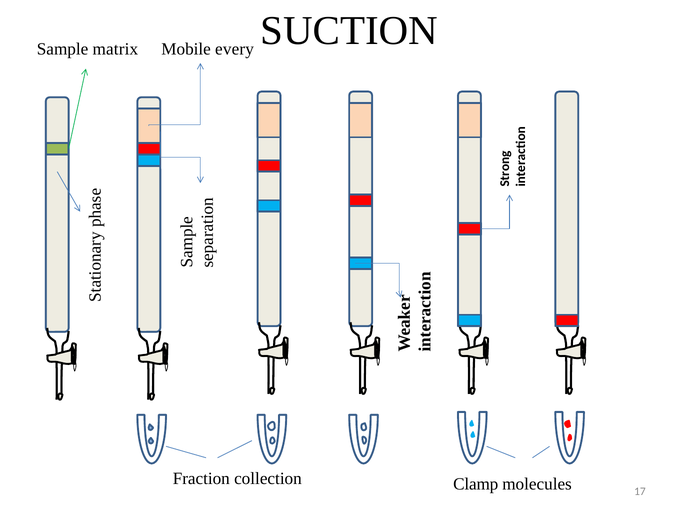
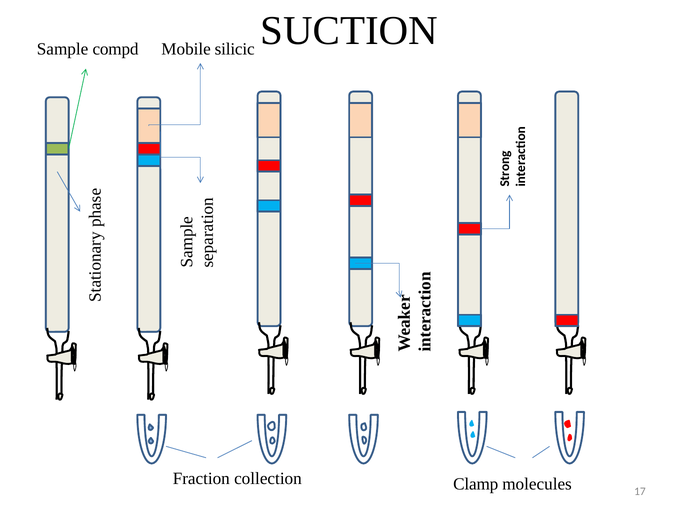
matrix: matrix -> compd
every: every -> silicic
